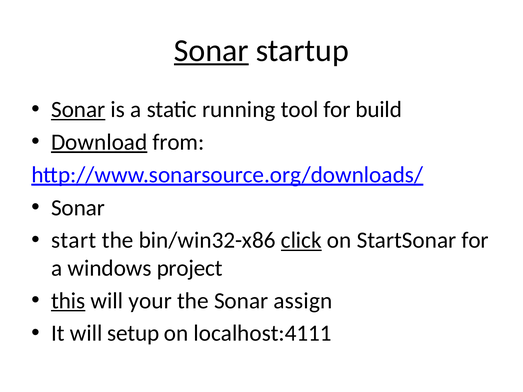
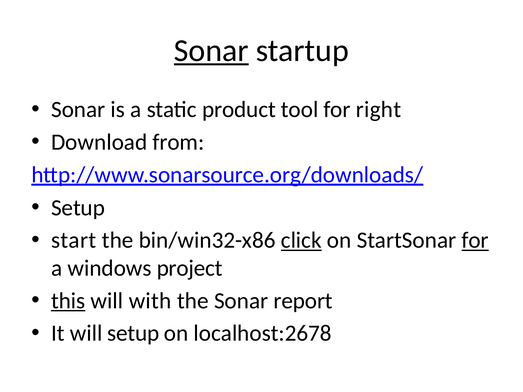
Sonar at (78, 110) underline: present -> none
running: running -> product
build: build -> right
Download underline: present -> none
Sonar at (78, 208): Sonar -> Setup
for at (475, 240) underline: none -> present
your: your -> with
assign: assign -> report
localhost:4111: localhost:4111 -> localhost:2678
